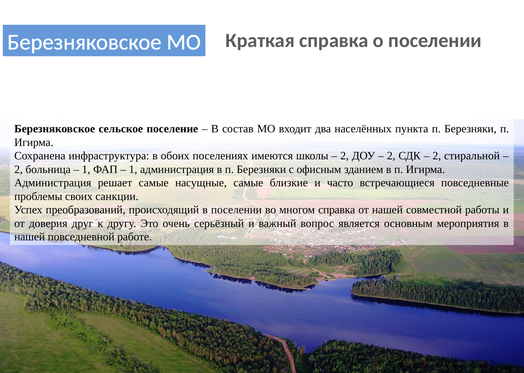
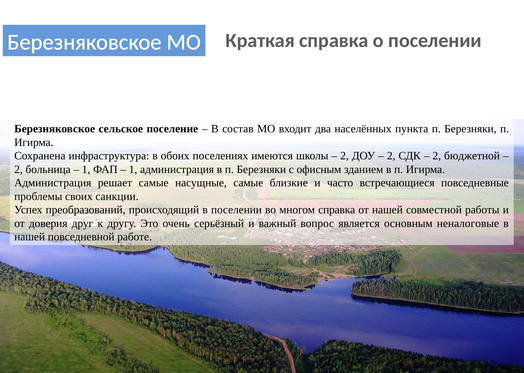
стиральной: стиральной -> бюджетной
мероприятия: мероприятия -> неналоговые
